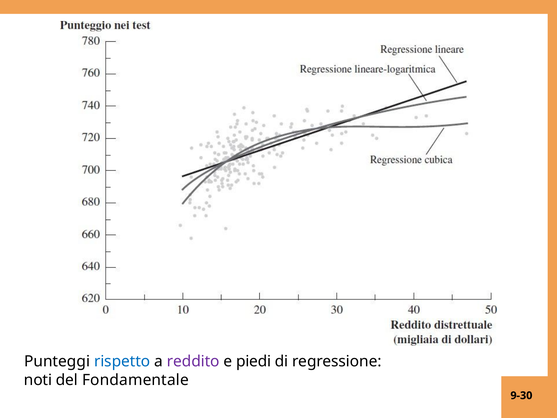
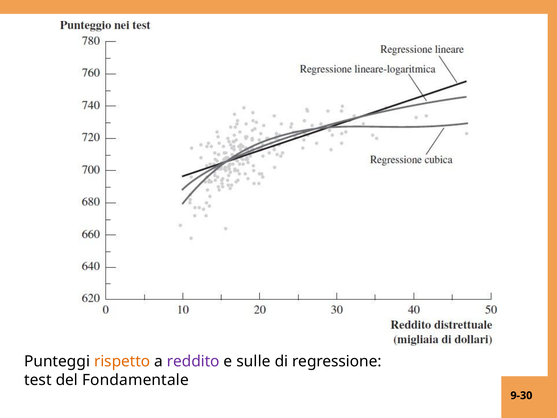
rispetto colour: blue -> orange
piedi: piedi -> sulle
noti: noti -> test
